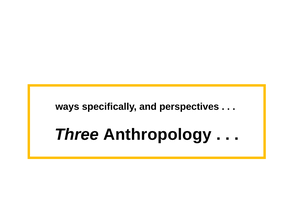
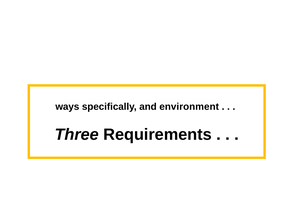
perspectives: perspectives -> environment
Anthropology: Anthropology -> Requirements
